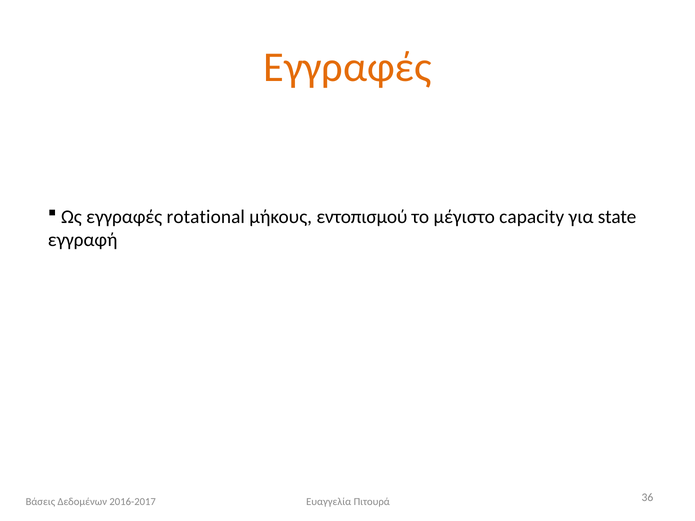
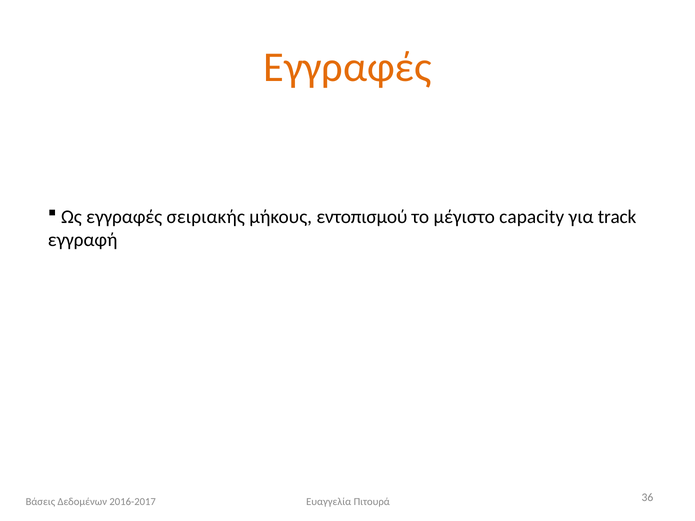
rotational: rotational -> σειριακής
state: state -> track
